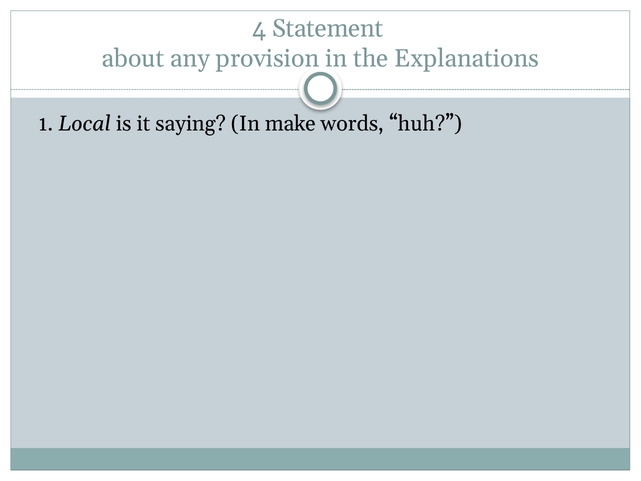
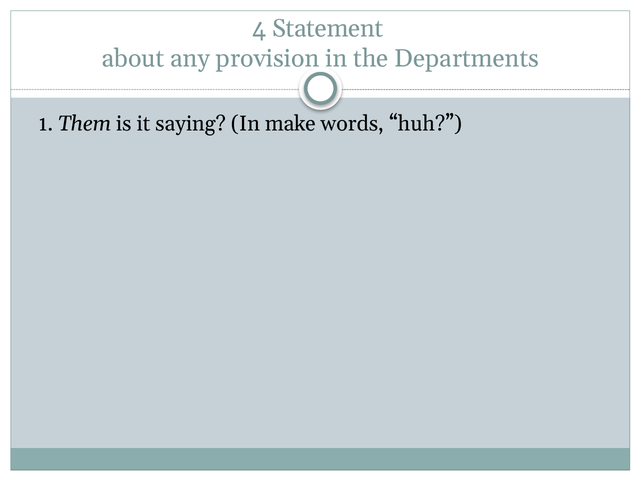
Explanations: Explanations -> Departments
Local: Local -> Them
